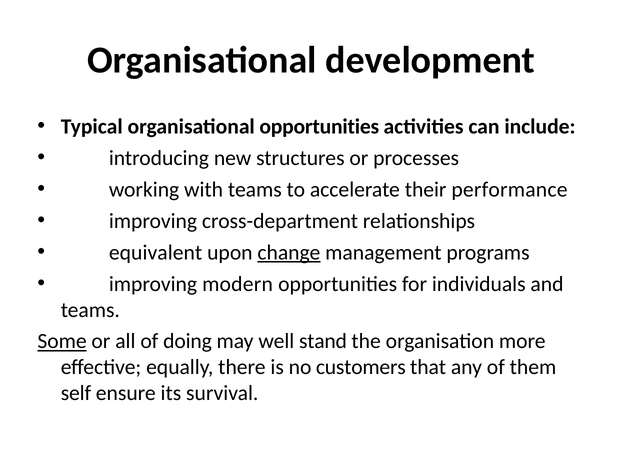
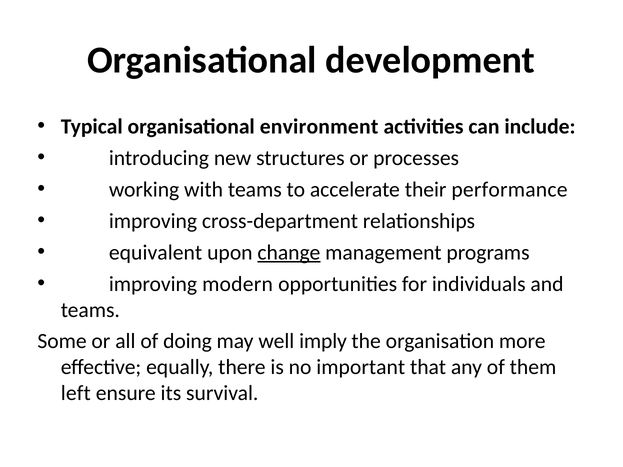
organisational opportunities: opportunities -> environment
Some underline: present -> none
stand: stand -> imply
customers: customers -> important
self: self -> left
